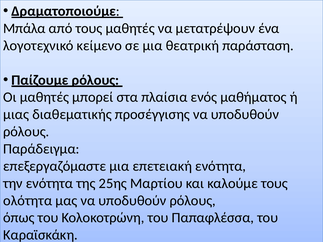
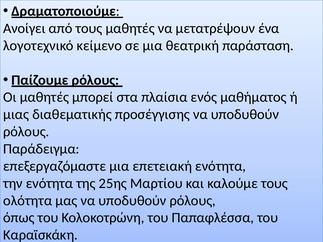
Μπάλα: Μπάλα -> Ανοίγει
